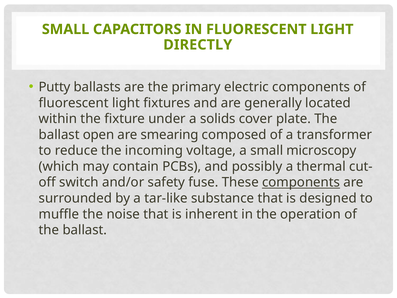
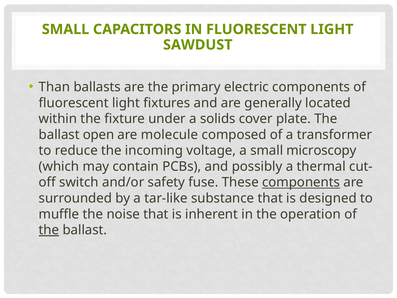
DIRECTLY: DIRECTLY -> SAWDUST
Putty: Putty -> Than
smearing: smearing -> molecule
the at (49, 230) underline: none -> present
